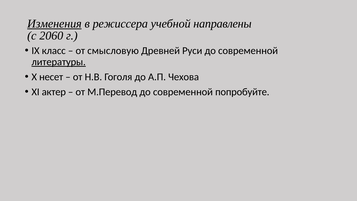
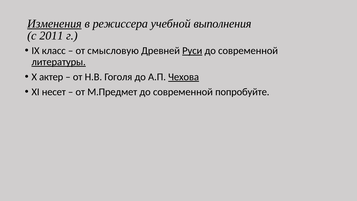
направлены: направлены -> выполнения
2060: 2060 -> 2011
Руси underline: none -> present
несет: несет -> актер
Чехова underline: none -> present
актер: актер -> несет
М.Перевод: М.Перевод -> М.Предмет
